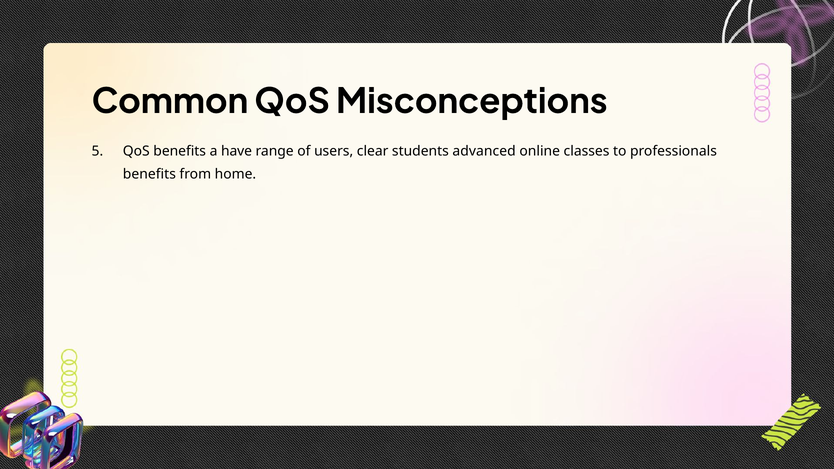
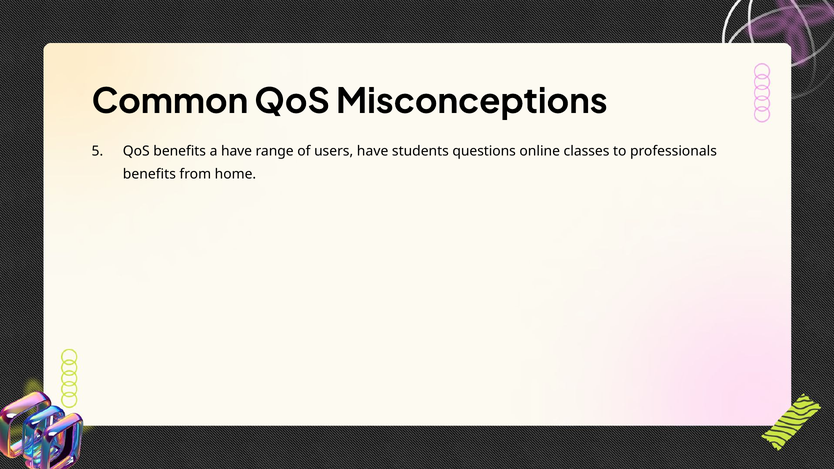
users clear: clear -> have
advanced: advanced -> questions
